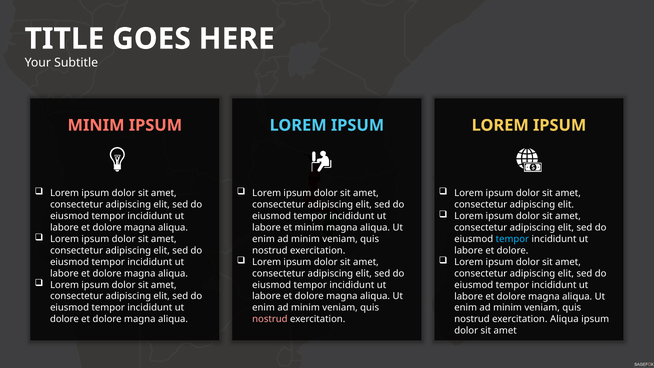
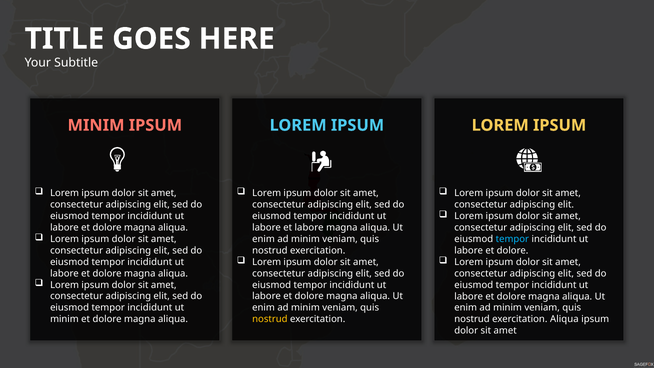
et minim: minim -> labore
dolore at (64, 319): dolore -> minim
nostrud at (270, 319) colour: pink -> yellow
